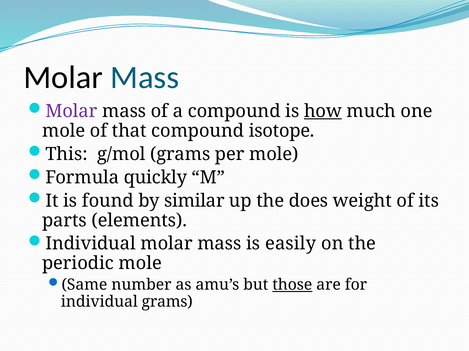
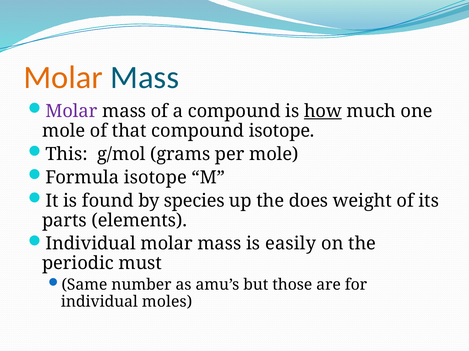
Molar at (63, 77) colour: black -> orange
Formula quickly: quickly -> isotope
similar: similar -> species
periodic mole: mole -> must
those underline: present -> none
individual grams: grams -> moles
